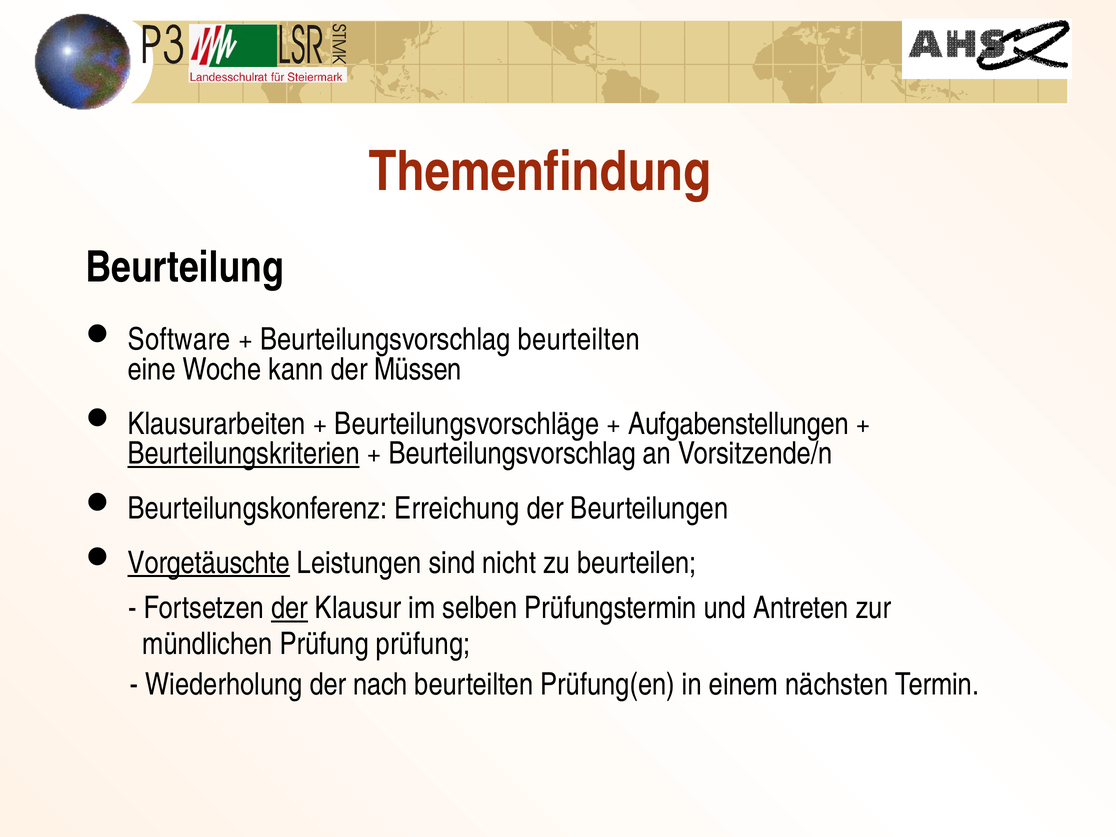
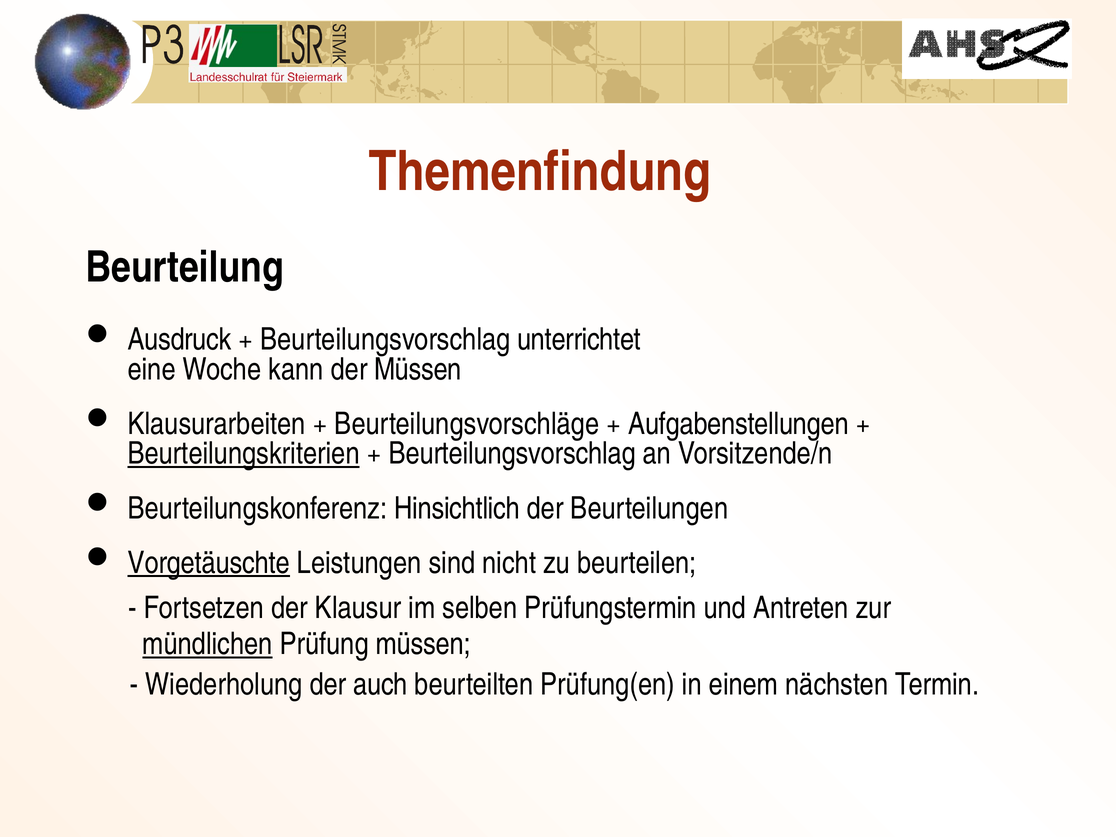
Software: Software -> Ausdruck
Beurteilungsvorschlag beurteilten: beurteilten -> unterrichtet
Erreichung: Erreichung -> Hinsichtlich
der at (289, 608) underline: present -> none
mündlichen underline: none -> present
Prüfung prüfung: prüfung -> müssen
nach: nach -> auch
